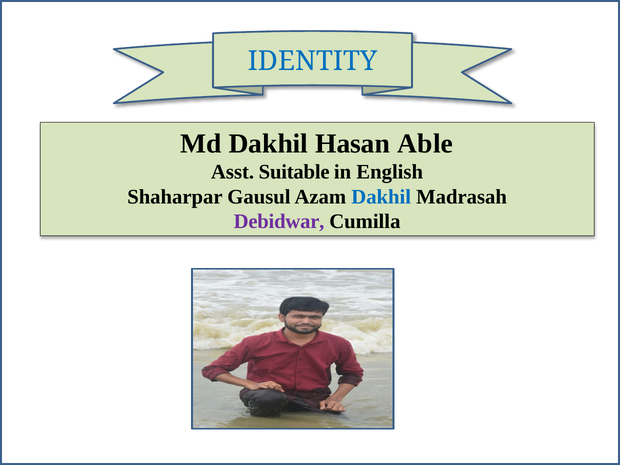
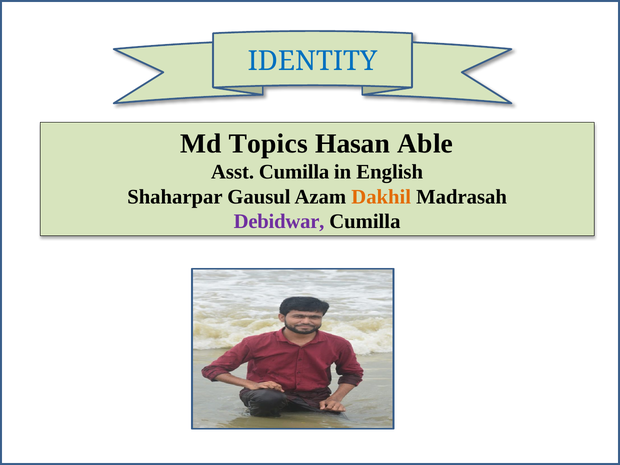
Md Dakhil: Dakhil -> Topics
Asst Suitable: Suitable -> Cumilla
Dakhil at (381, 197) colour: blue -> orange
